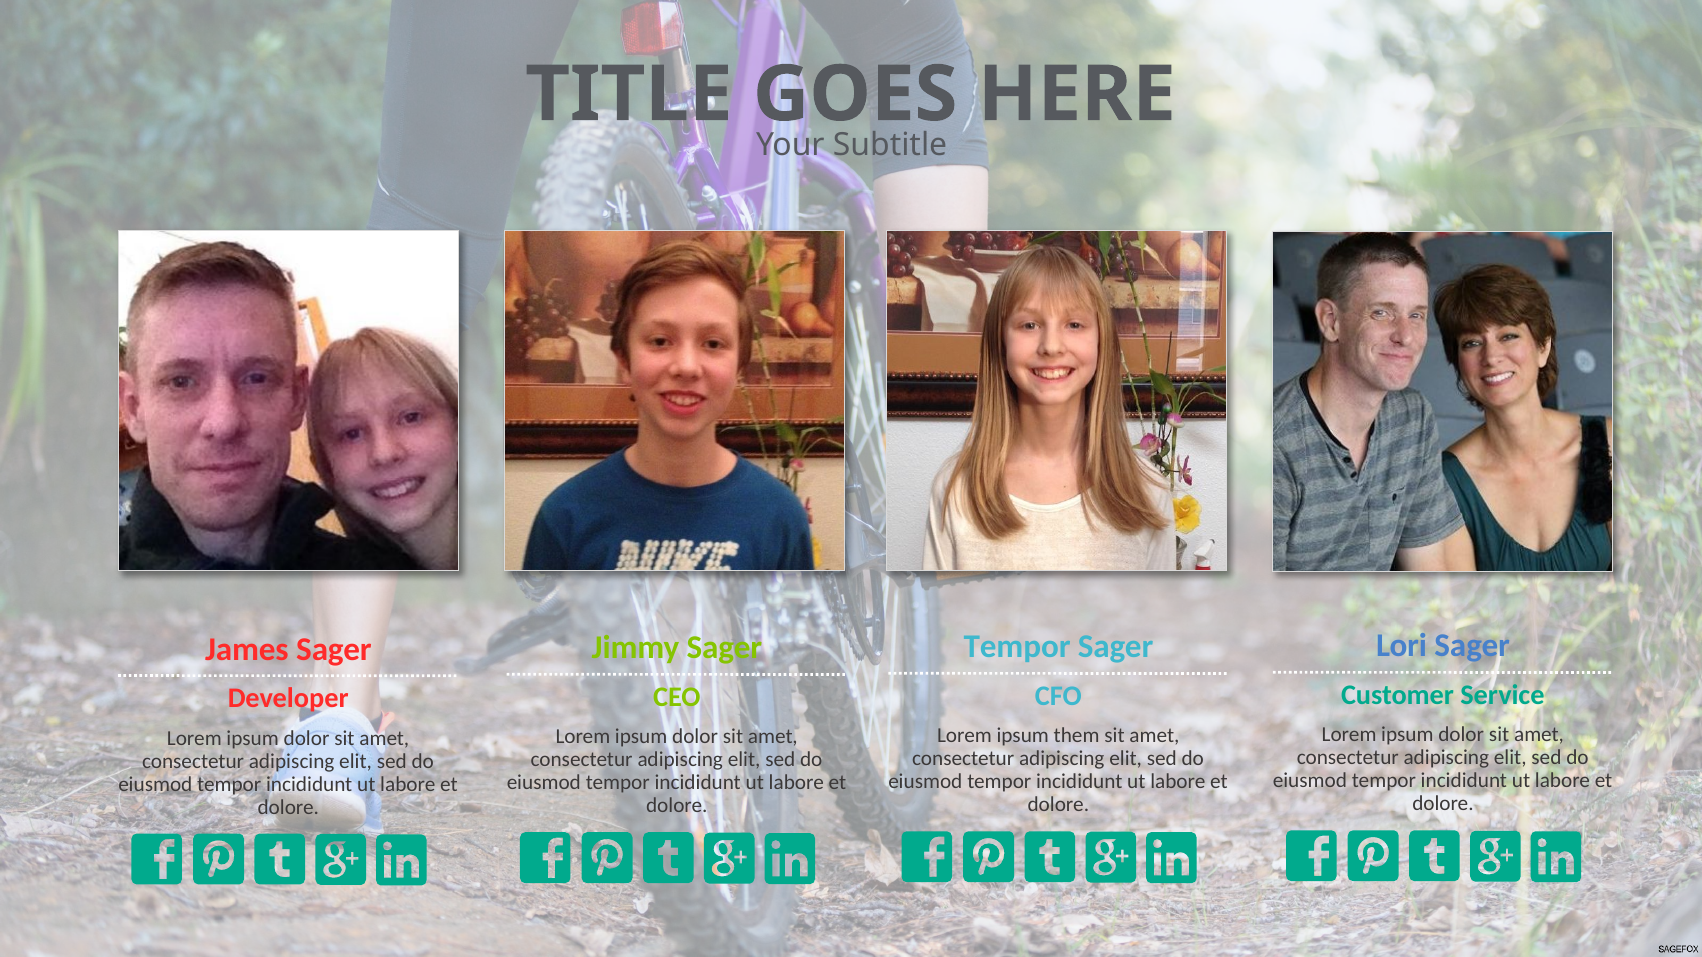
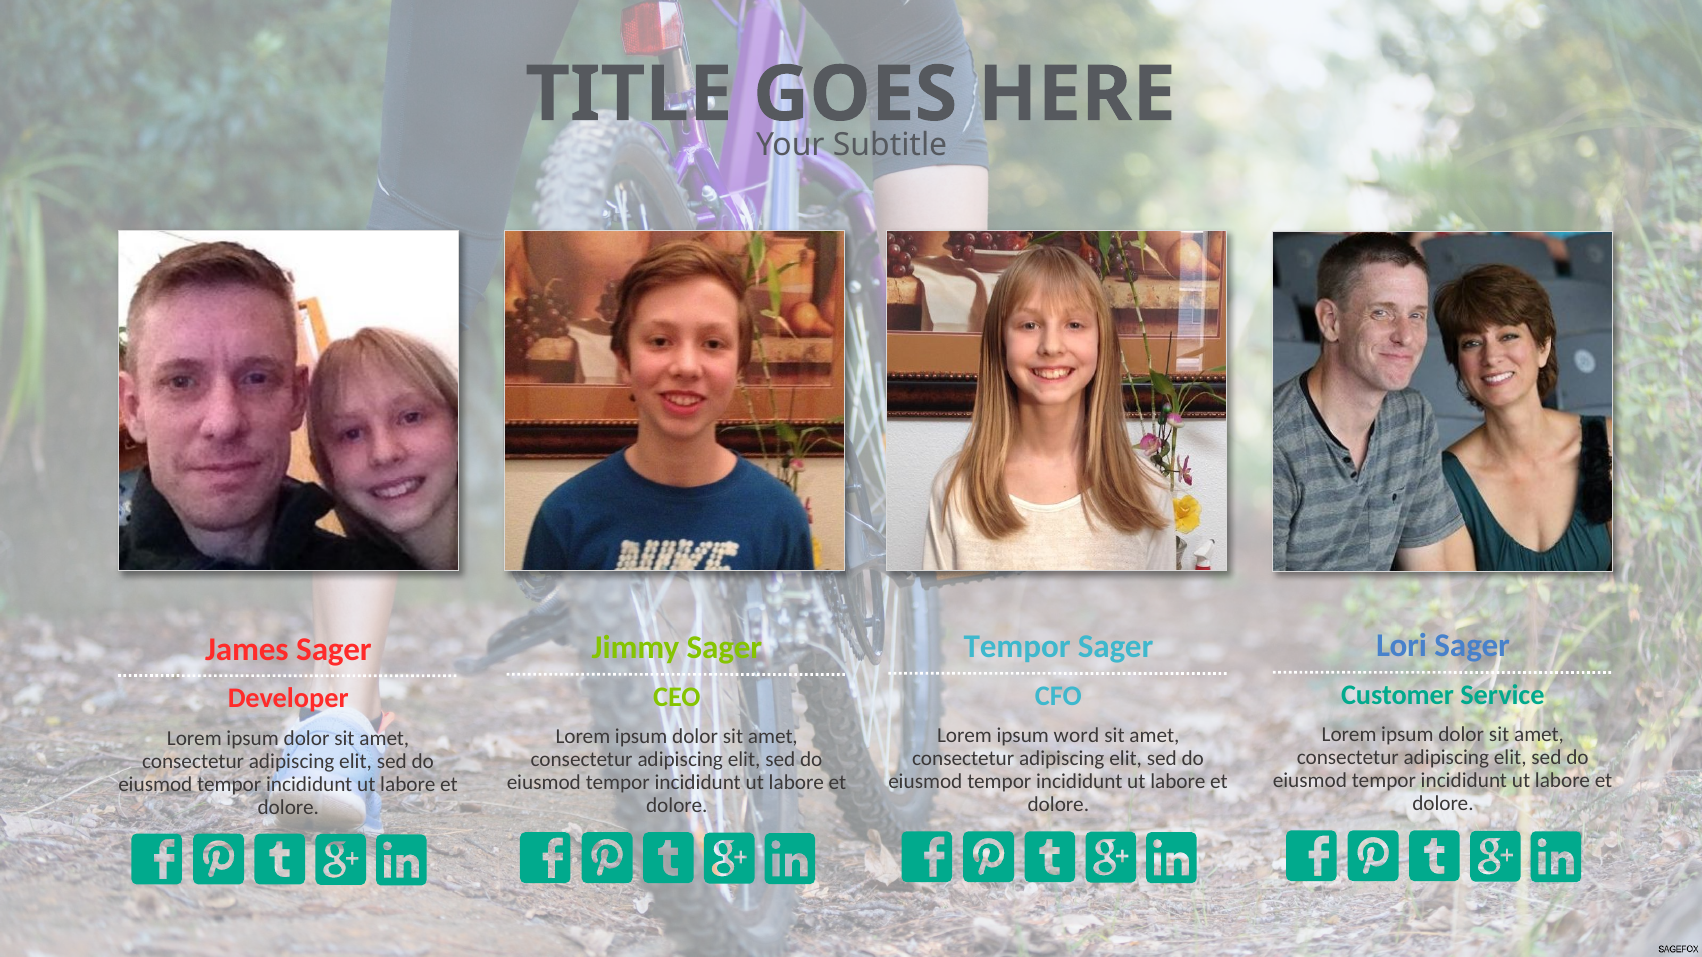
them: them -> word
